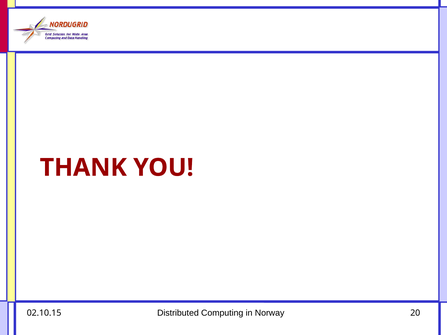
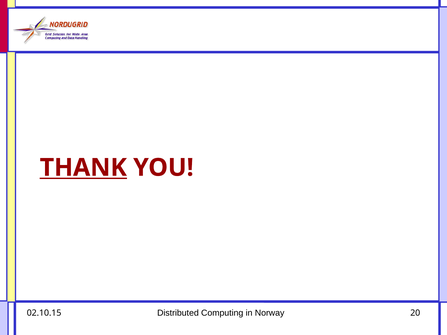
THANK underline: none -> present
